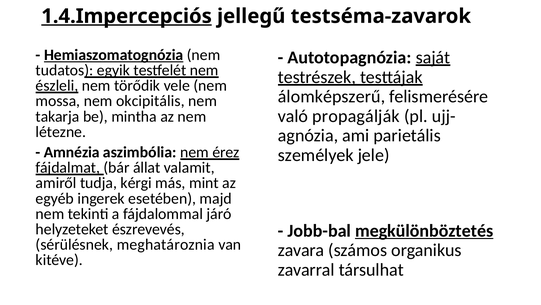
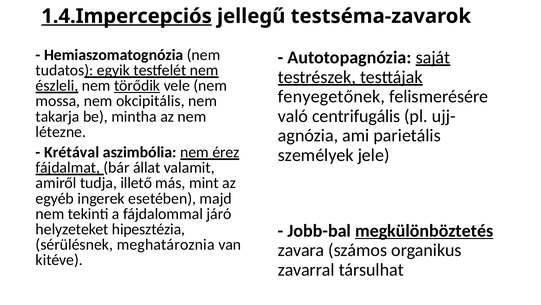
Hemiaszomatognózia underline: present -> none
törődik underline: none -> present
álomképszerű: álomképszerű -> fenyegetőnek
propagálják: propagálják -> centrifugális
Amnézia: Amnézia -> Krétával
kérgi: kérgi -> illető
észrevevés: észrevevés -> hipesztézia
